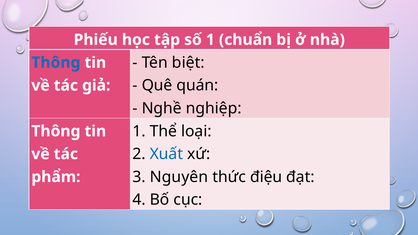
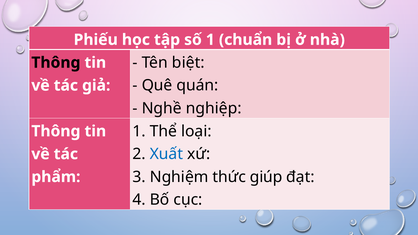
Thông at (56, 63) colour: blue -> black
Nguyên: Nguyên -> Nghiệm
điệu: điệu -> giúp
